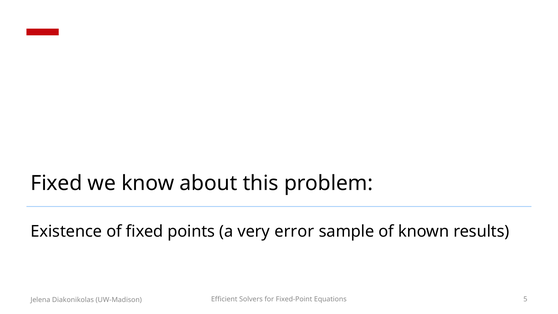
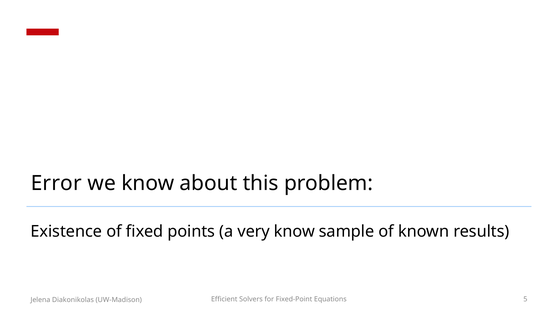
Fixed at (56, 183): Fixed -> Error
very error: error -> know
